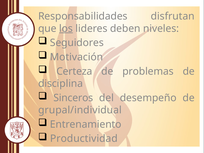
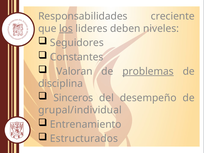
disfrutan: disfrutan -> creciente
Motivación: Motivación -> Constantes
Certeza: Certeza -> Valoran
problemas underline: none -> present
Productividad: Productividad -> Estructurados
